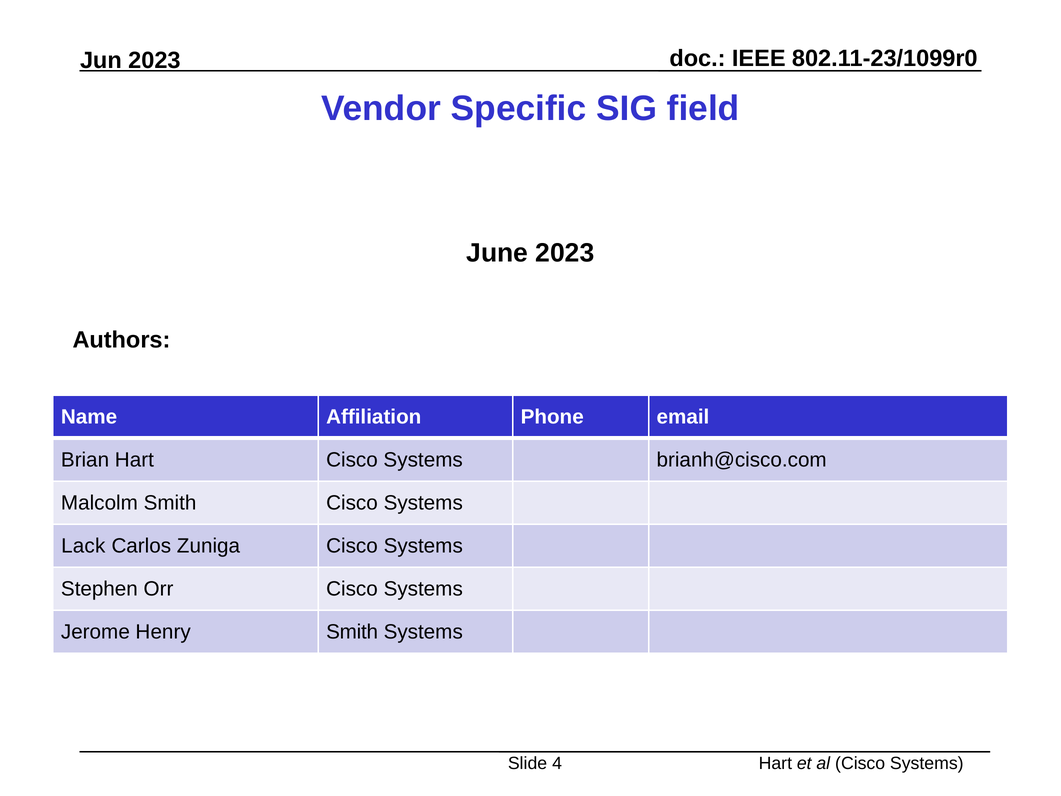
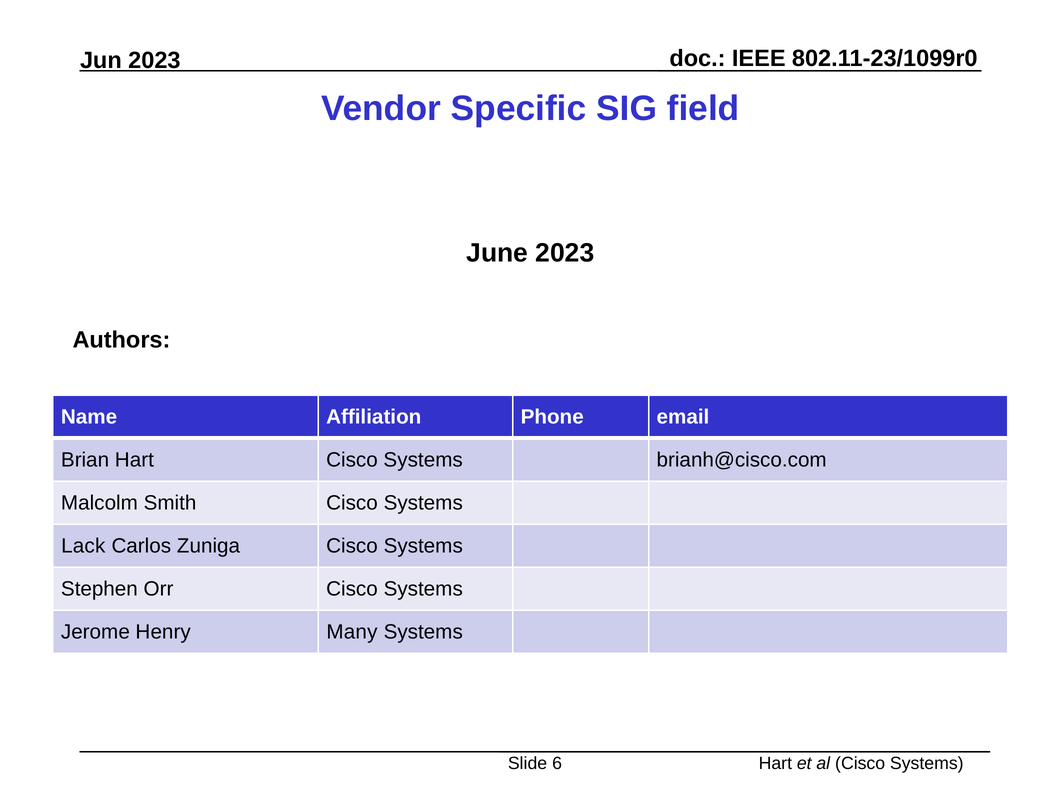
Henry Smith: Smith -> Many
4: 4 -> 6
